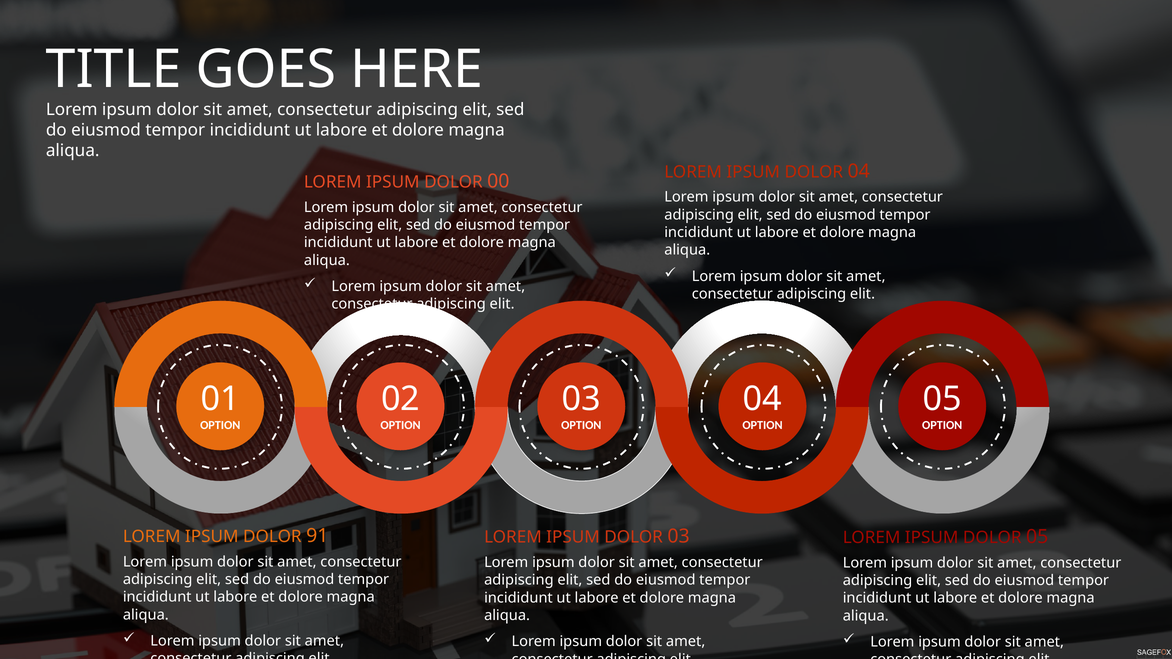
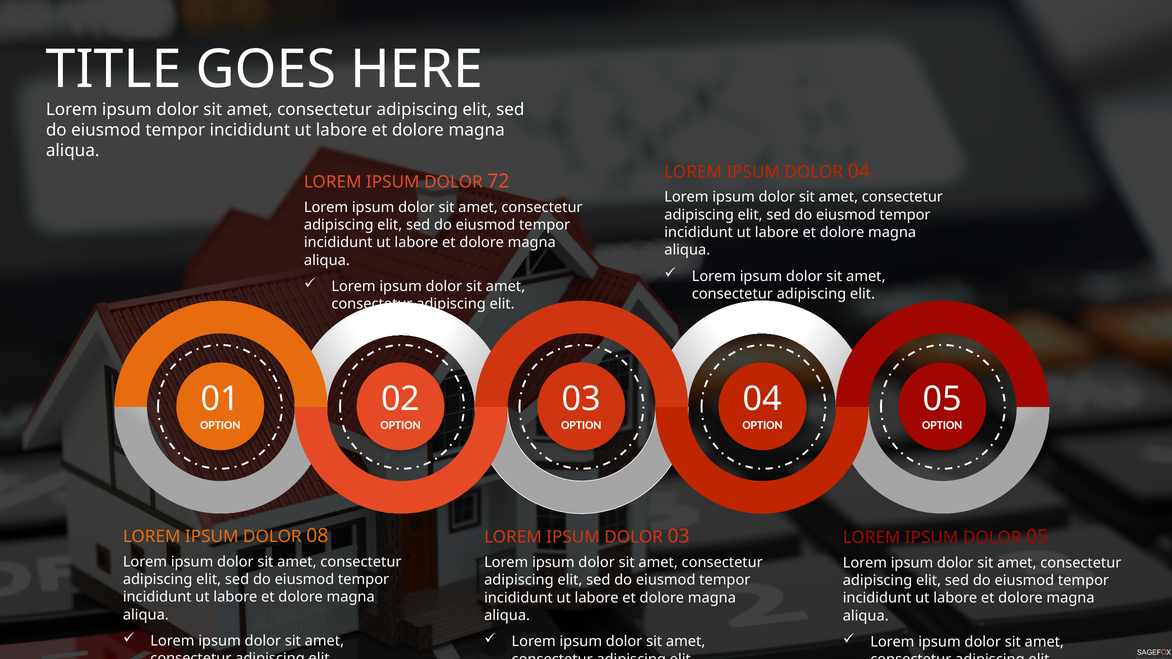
00: 00 -> 72
91: 91 -> 08
